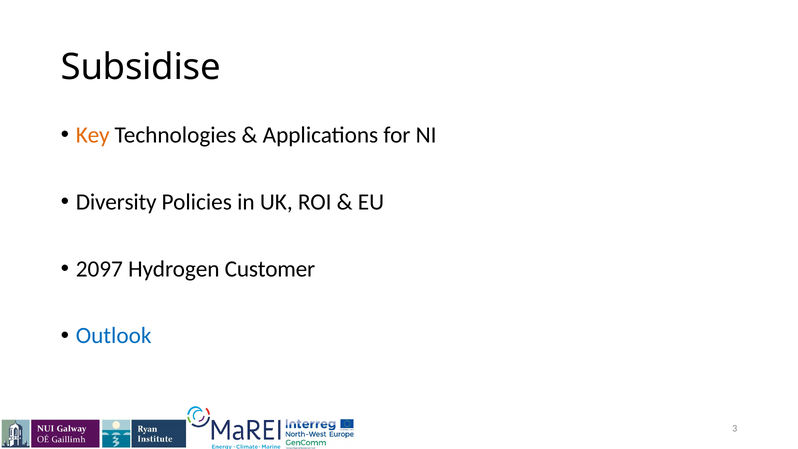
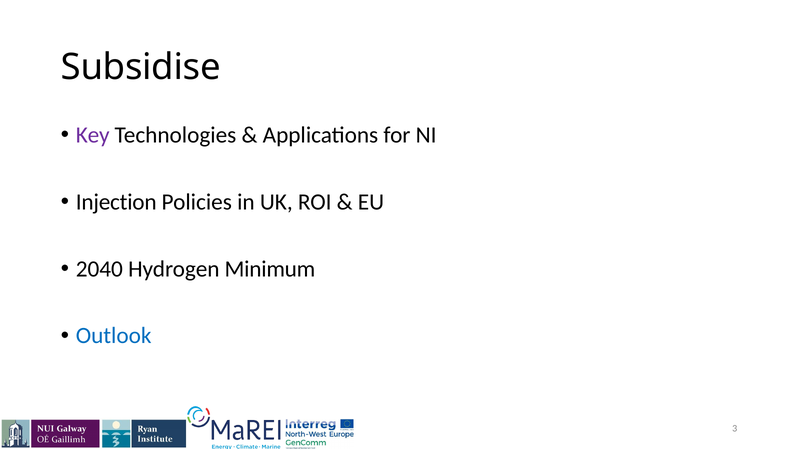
Key colour: orange -> purple
Diversity: Diversity -> Injection
2097: 2097 -> 2040
Customer: Customer -> Minimum
